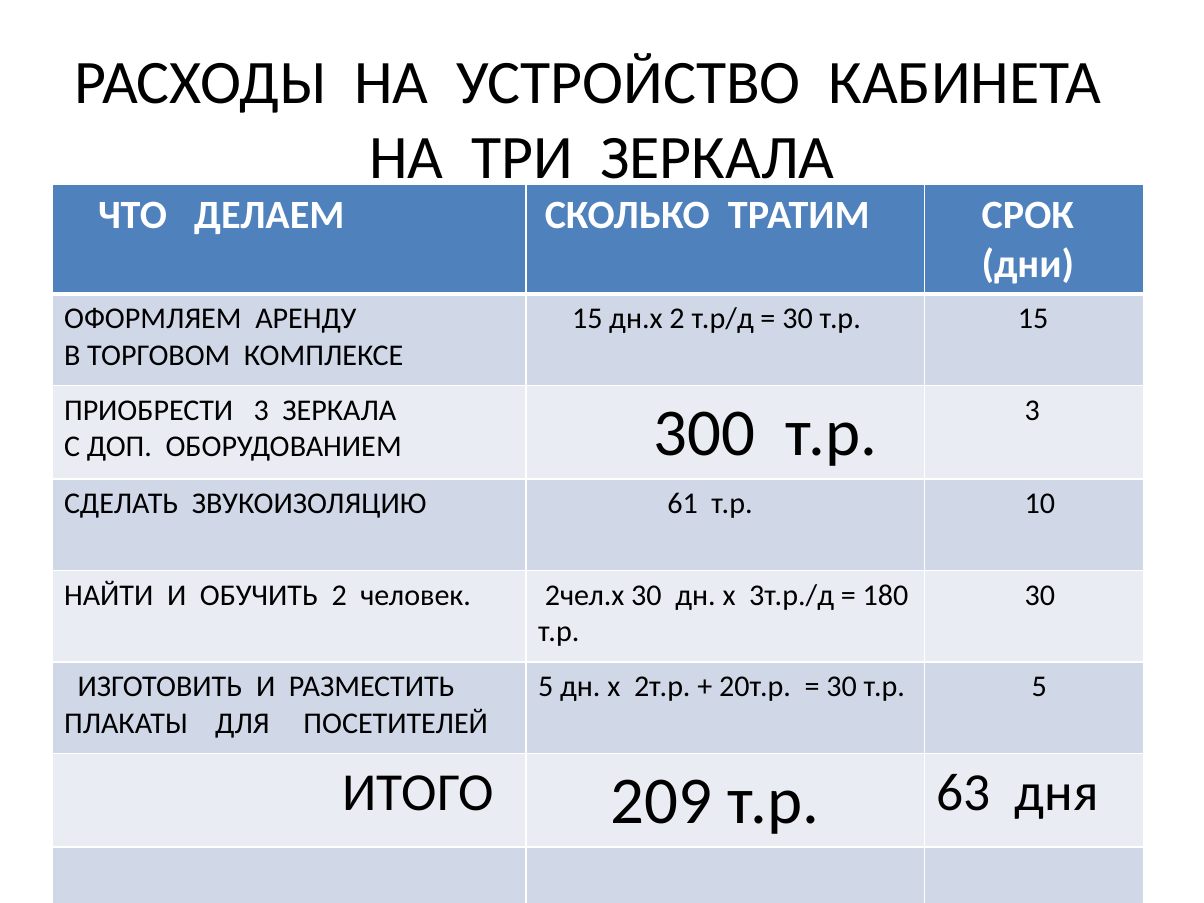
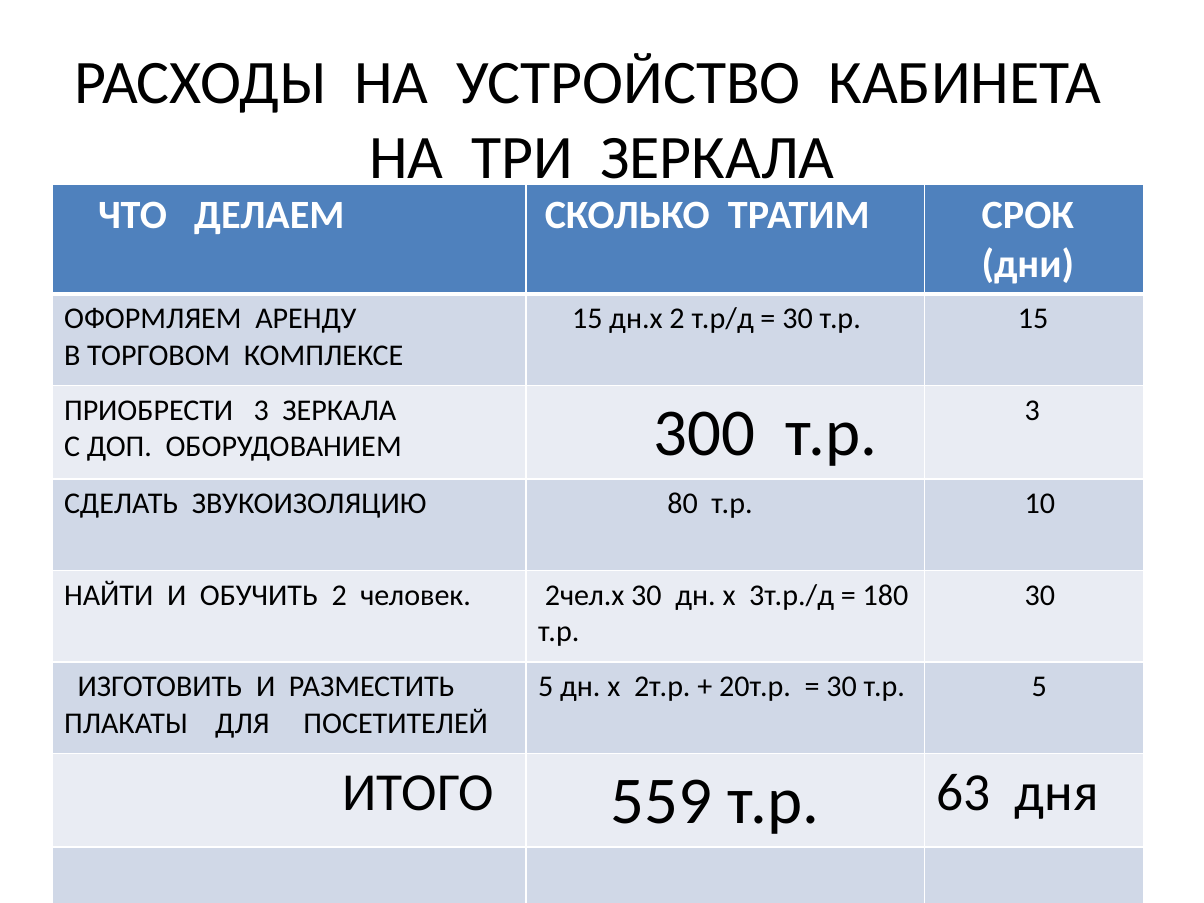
61: 61 -> 80
209: 209 -> 559
